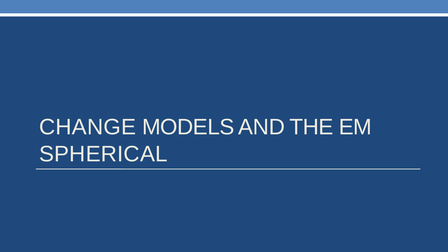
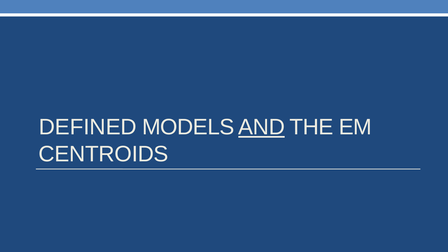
CHANGE: CHANGE -> DEFINED
AND underline: none -> present
SPHERICAL: SPHERICAL -> CENTROIDS
